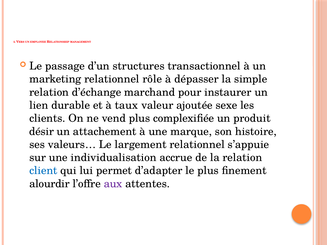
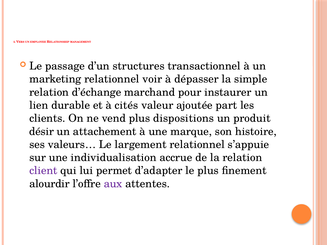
rôle: rôle -> voir
taux: taux -> cités
sexe: sexe -> part
complexiﬁée: complexiﬁée -> dispositions
client colour: blue -> purple
